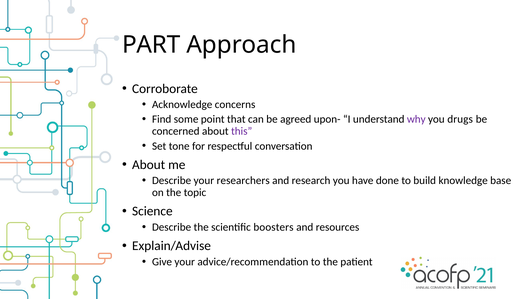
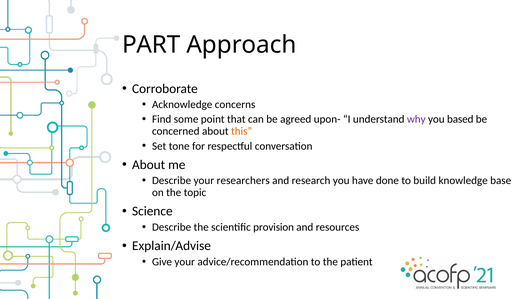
drugs: drugs -> based
this colour: purple -> orange
boosters: boosters -> provision
